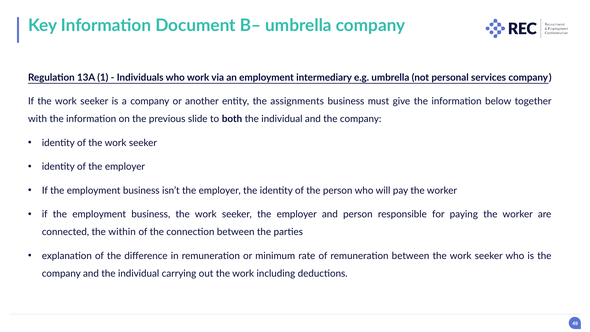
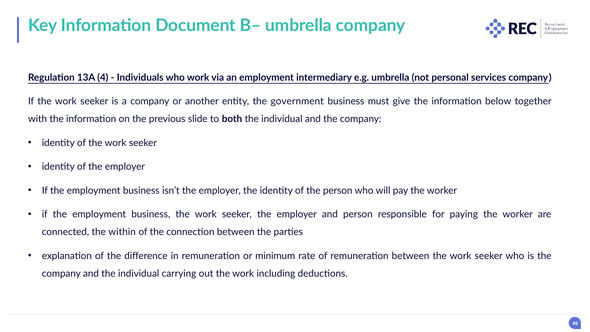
1: 1 -> 4
assignments: assignments -> government
